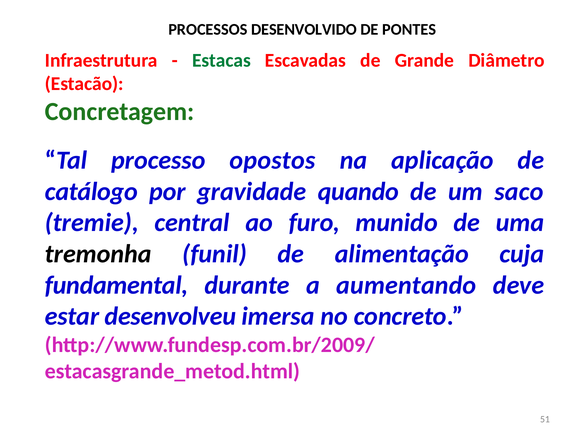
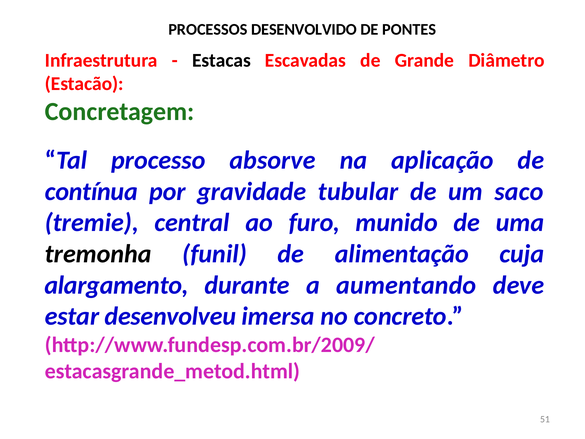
Estacas colour: green -> black
opostos: opostos -> absorve
catálogo: catálogo -> contínua
quando: quando -> tubular
fundamental: fundamental -> alargamento
